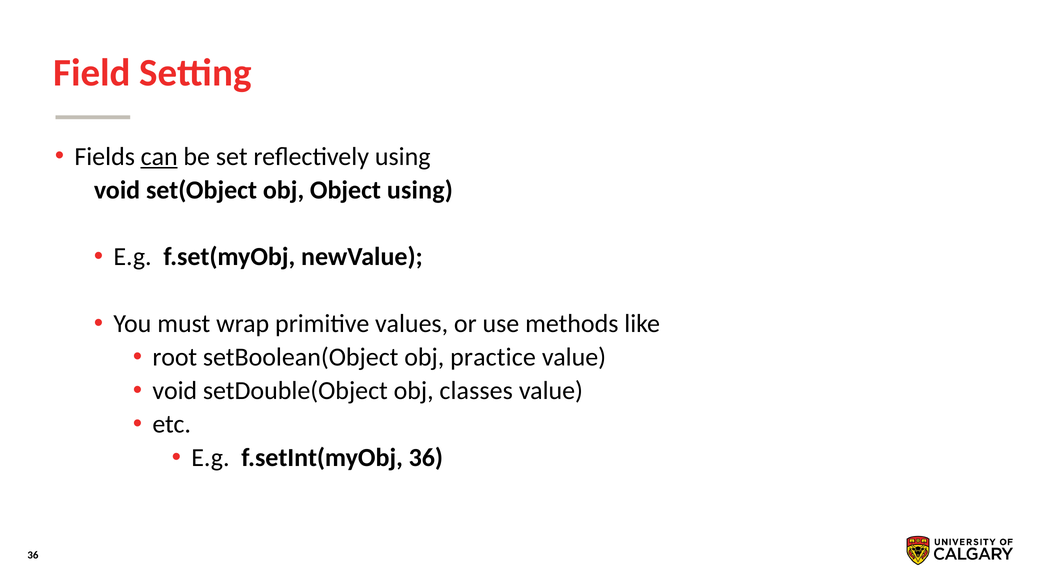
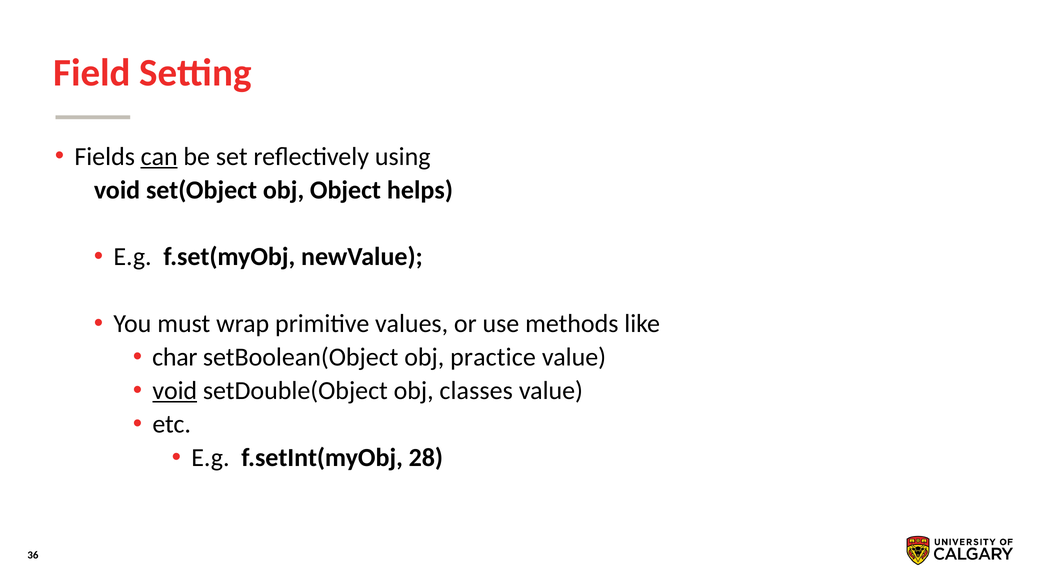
Object using: using -> helps
root: root -> char
void at (175, 390) underline: none -> present
f.setInt(myObj 36: 36 -> 28
